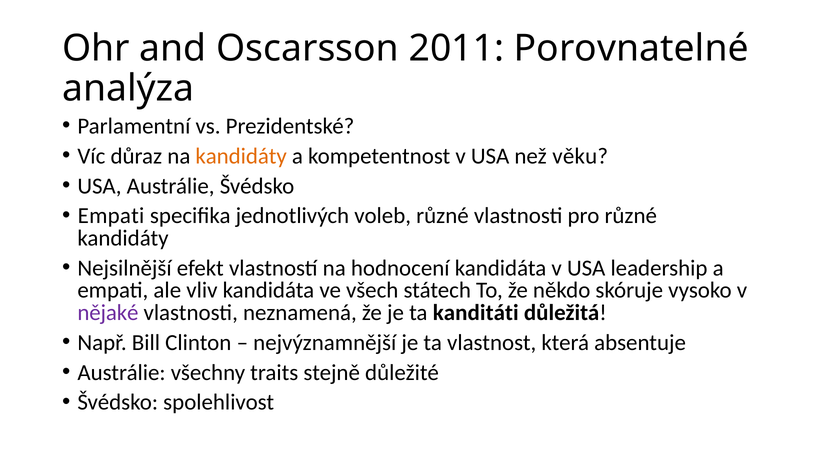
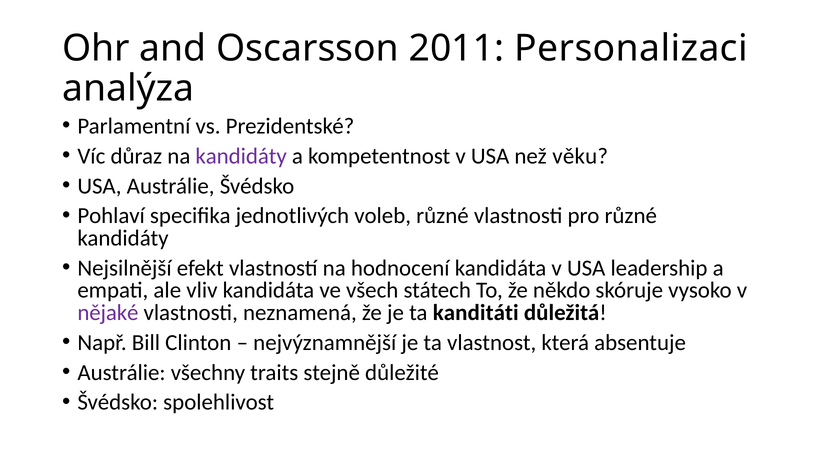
Porovnatelné: Porovnatelné -> Personalizaci
kandidáty at (241, 156) colour: orange -> purple
Empati at (111, 216): Empati -> Pohlaví
